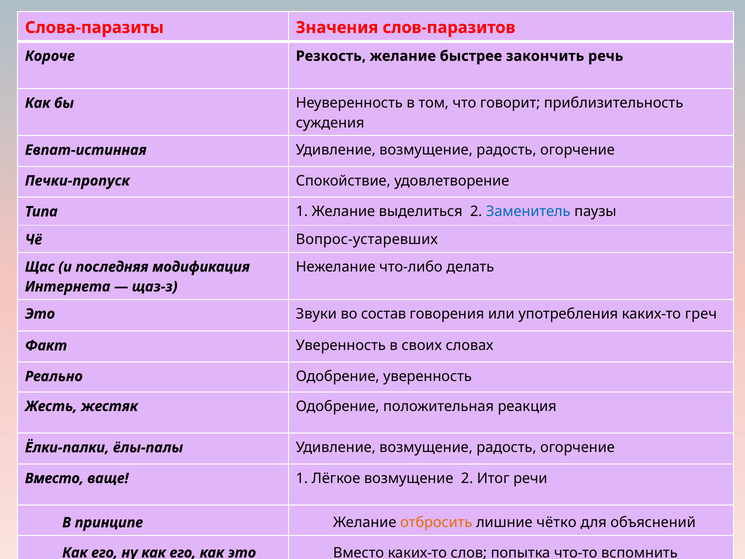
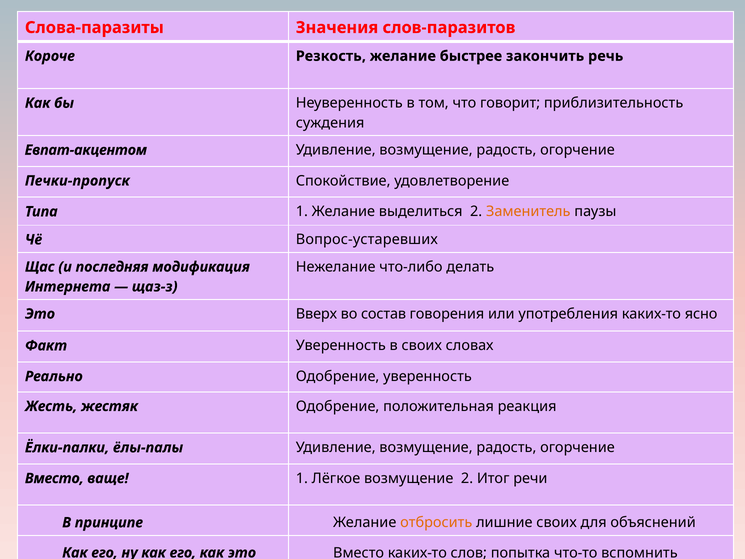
Евпат-истинная: Евпат-истинная -> Евпат-акцентом
Заменитель colour: blue -> orange
Звуки: Звуки -> Вверх
греч: греч -> ясно
лишние чётко: чётко -> своих
